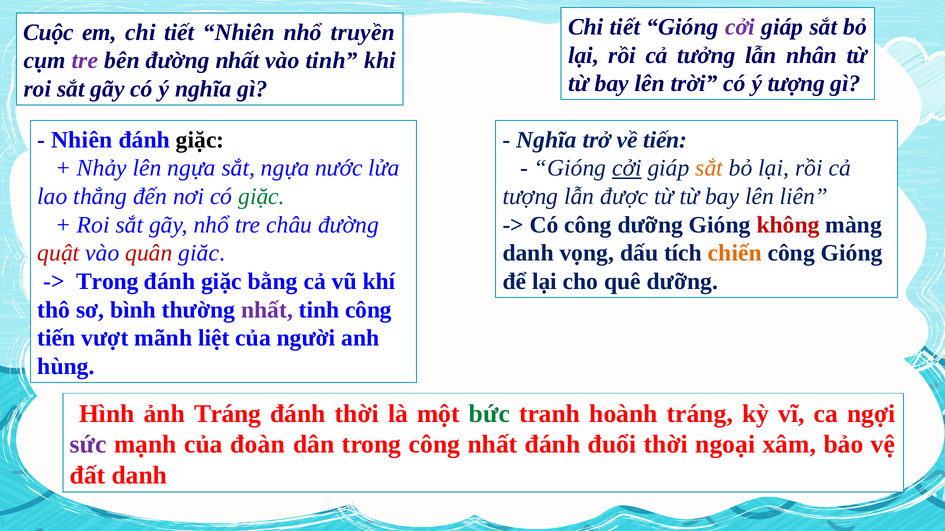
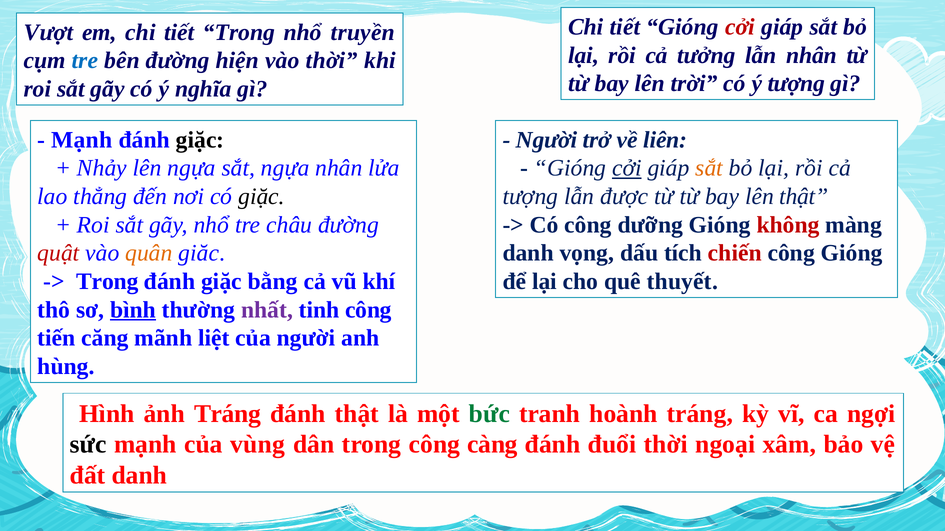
cởi at (740, 27) colour: purple -> red
Cuộc: Cuộc -> Vượt
tiết Nhiên: Nhiên -> Trong
tre at (85, 61) colour: purple -> blue
đường nhất: nhất -> hiện
vào tinh: tinh -> thời
Nhiên at (82, 140): Nhiên -> Mạnh
Nghĩa at (546, 140): Nghĩa -> Người
về tiến: tiến -> liên
ngựa nước: nước -> nhân
giặc at (261, 197) colour: green -> black
lên liên: liên -> thật
quân colour: red -> orange
chiến colour: orange -> red
quê dưỡng: dưỡng -> thuyết
bình underline: none -> present
vượt: vượt -> căng
đánh thời: thời -> thật
sức colour: purple -> black
đoàn: đoàn -> vùng
công nhất: nhất -> càng
